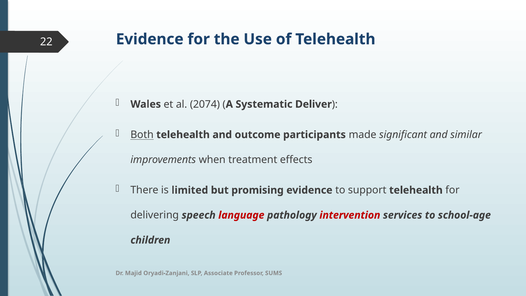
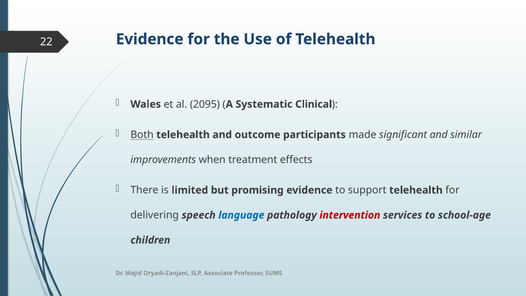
2074: 2074 -> 2095
Deliver: Deliver -> Clinical
language colour: red -> blue
